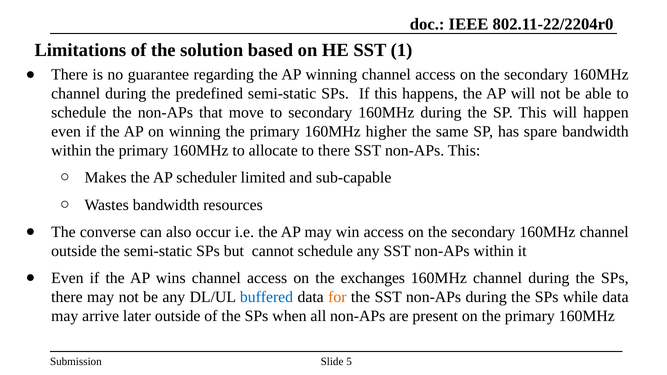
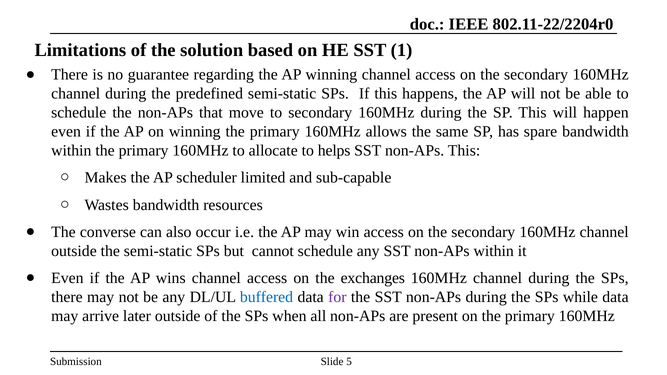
higher: higher -> allows
to there: there -> helps
for colour: orange -> purple
